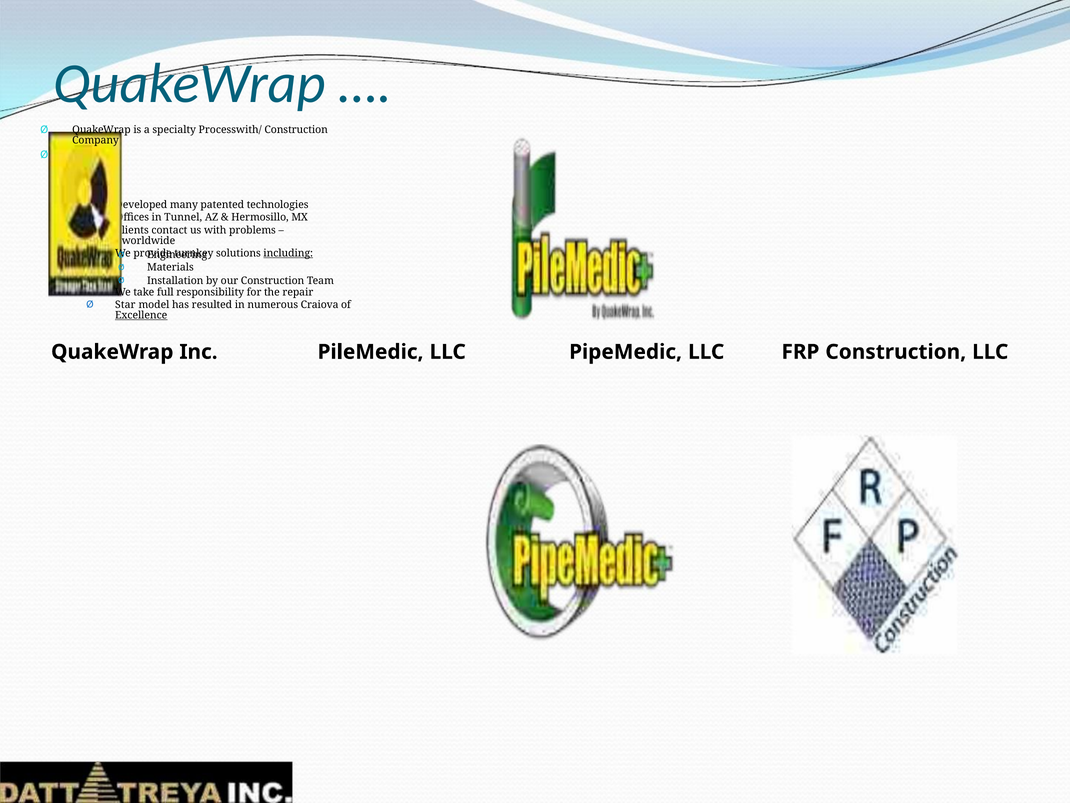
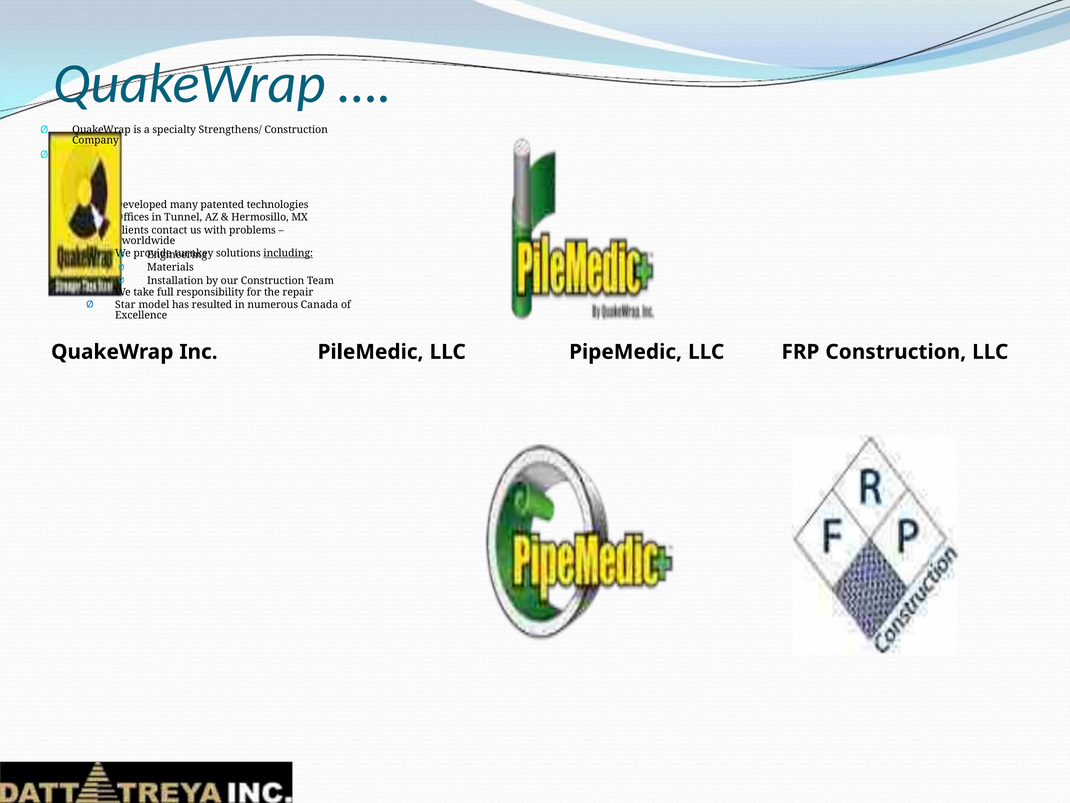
Processwith/: Processwith/ -> Strengthens/
Craiova: Craiova -> Canada
Excellence underline: present -> none
